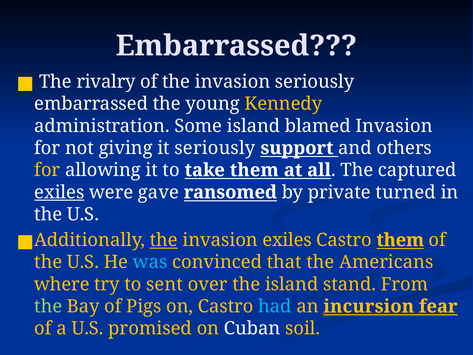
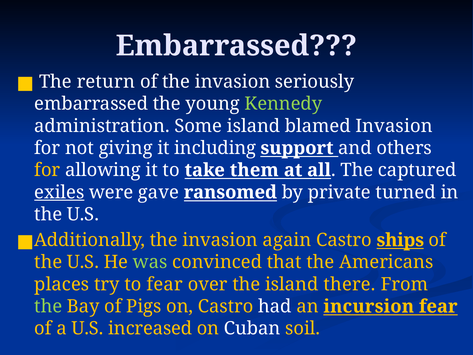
rivalry: rivalry -> return
Kennedy colour: yellow -> light green
it seriously: seriously -> including
the at (164, 240) underline: present -> none
invasion exiles: exiles -> again
Castro them: them -> ships
was colour: light blue -> light green
where: where -> places
to sent: sent -> fear
stand: stand -> there
had colour: light blue -> white
promised: promised -> increased
